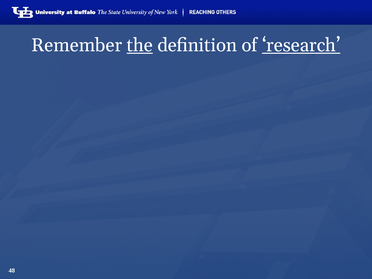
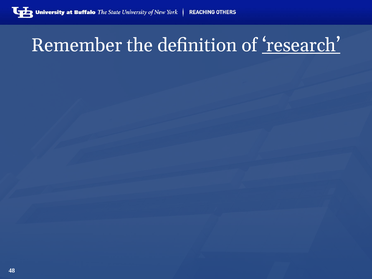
the underline: present -> none
